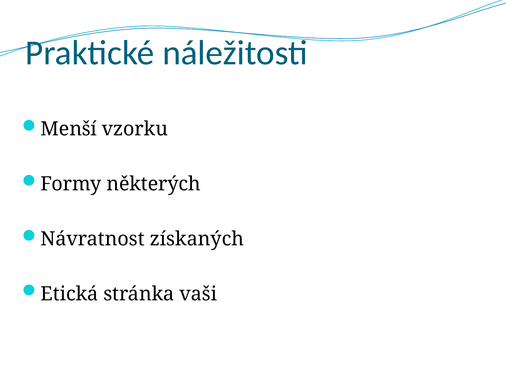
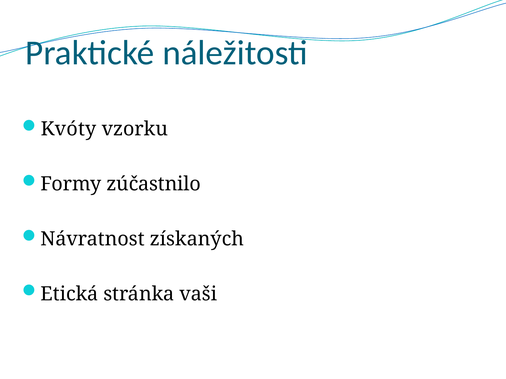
Menší: Menší -> Kvóty
některých: některých -> zúčastnilo
